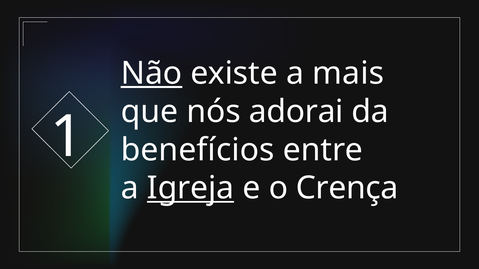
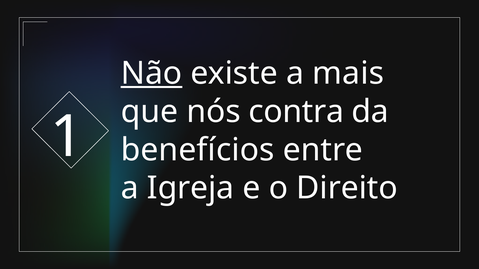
adorai: adorai -> contra
Igreja underline: present -> none
Crença: Crença -> Direito
